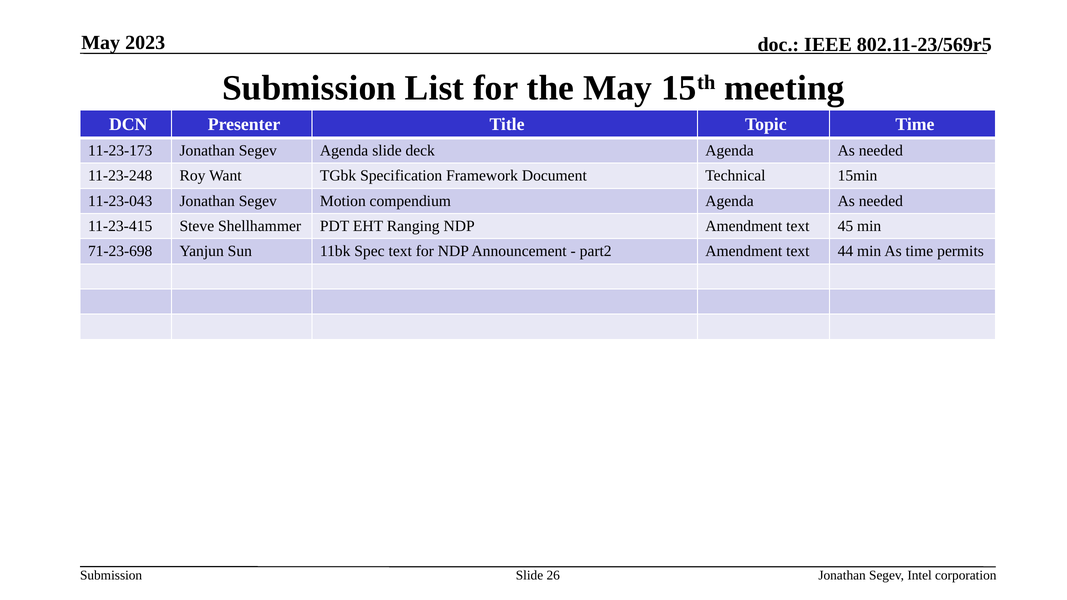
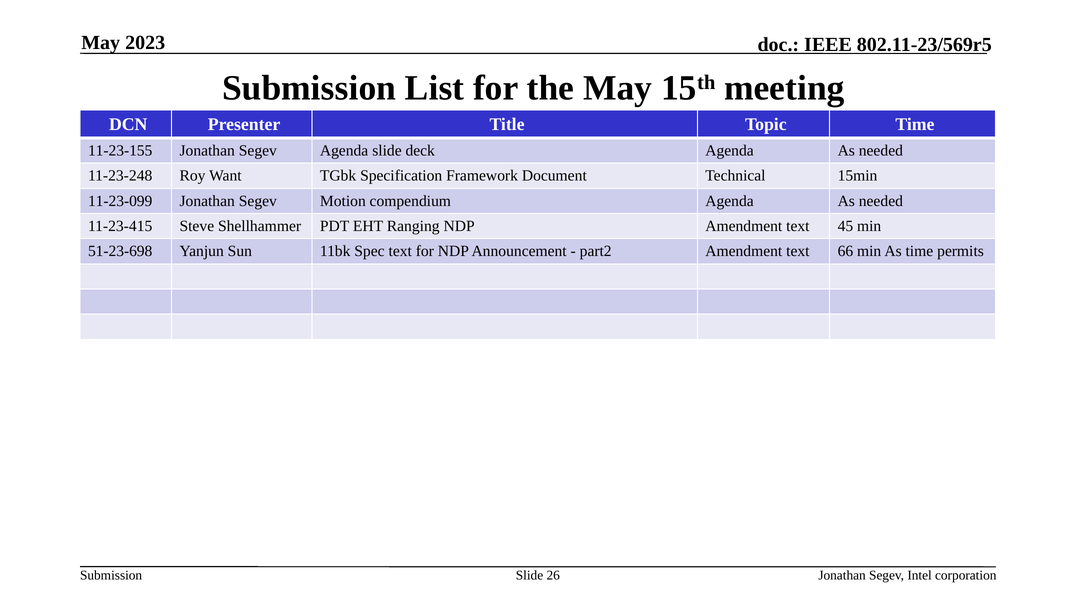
11-23-173: 11-23-173 -> 11-23-155
11-23-043: 11-23-043 -> 11-23-099
71-23-698: 71-23-698 -> 51-23-698
44: 44 -> 66
